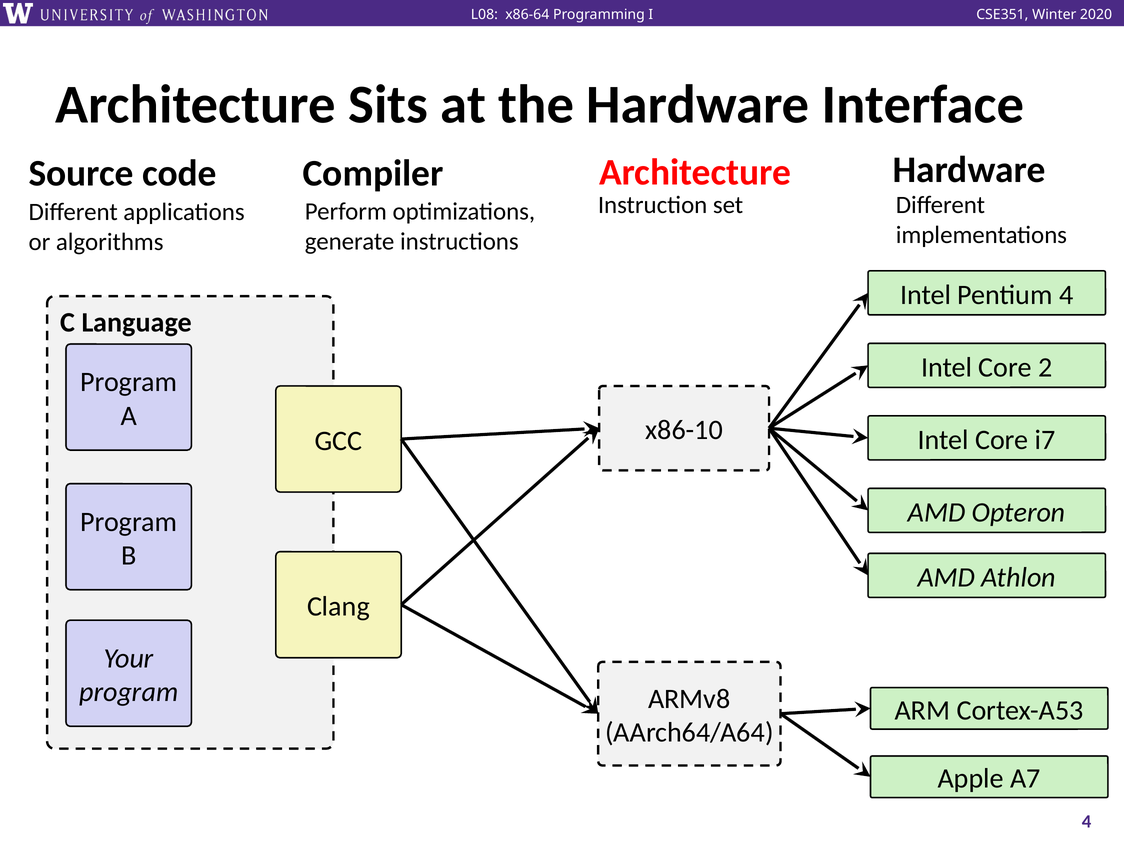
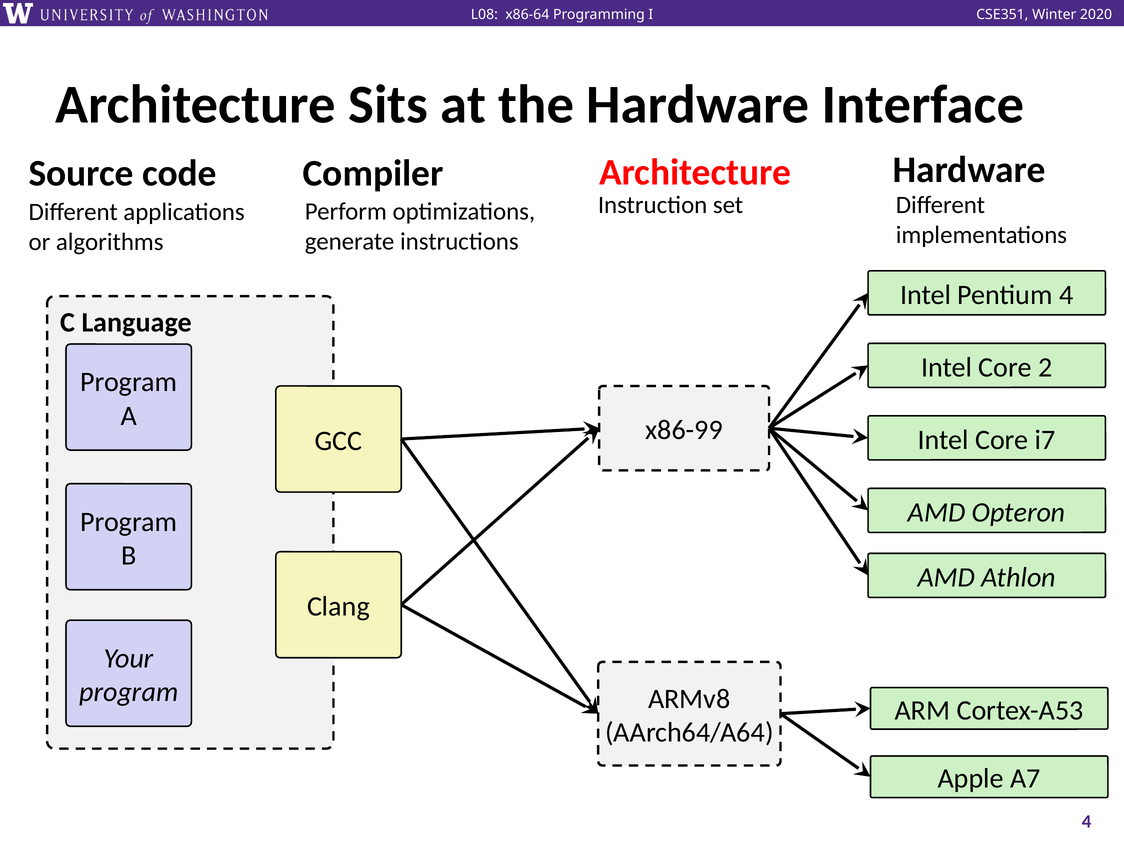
x86-10: x86-10 -> x86-99
